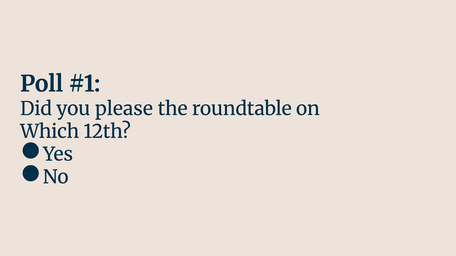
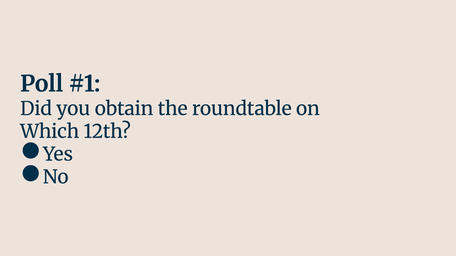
please: please -> obtain
